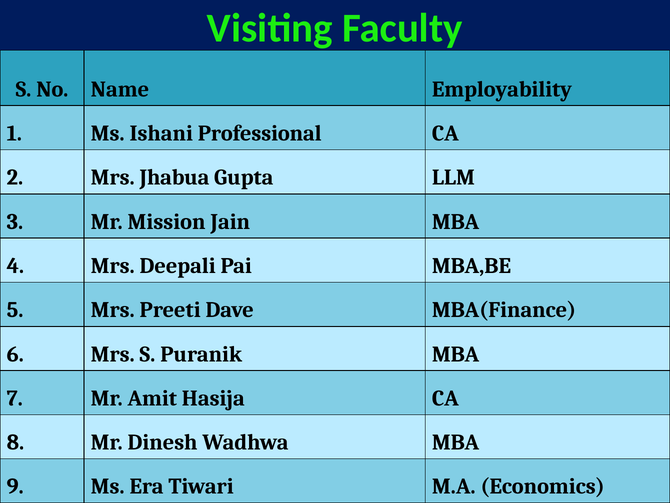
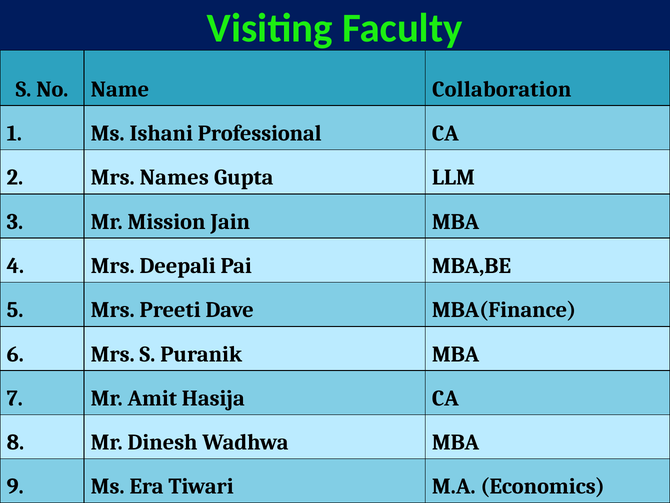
Employability: Employability -> Collaboration
Jhabua: Jhabua -> Names
